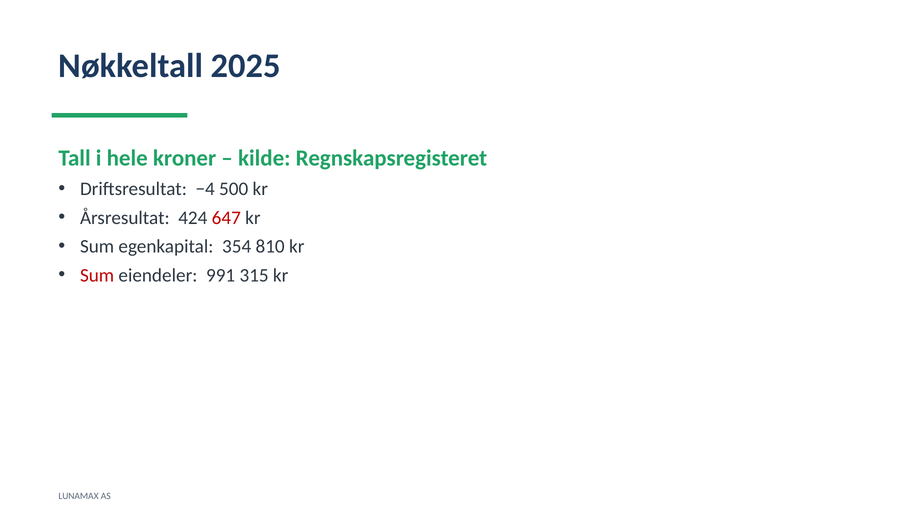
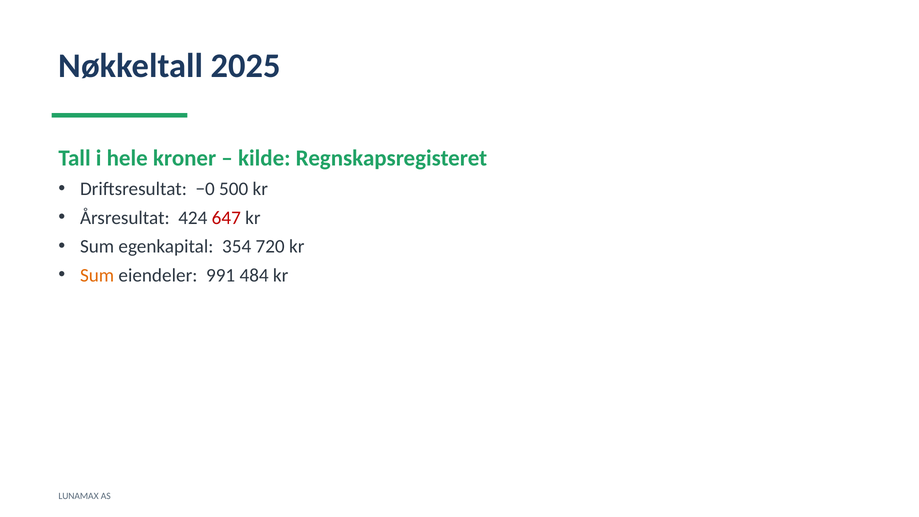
−4: −4 -> −0
810: 810 -> 720
Sum at (97, 275) colour: red -> orange
315: 315 -> 484
